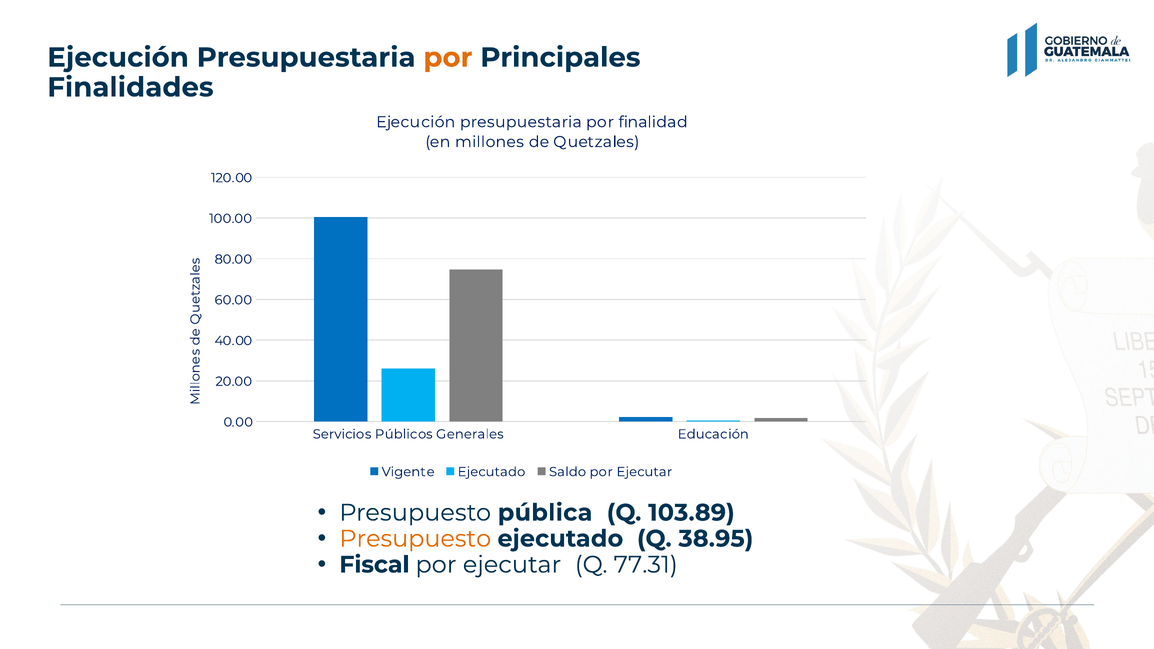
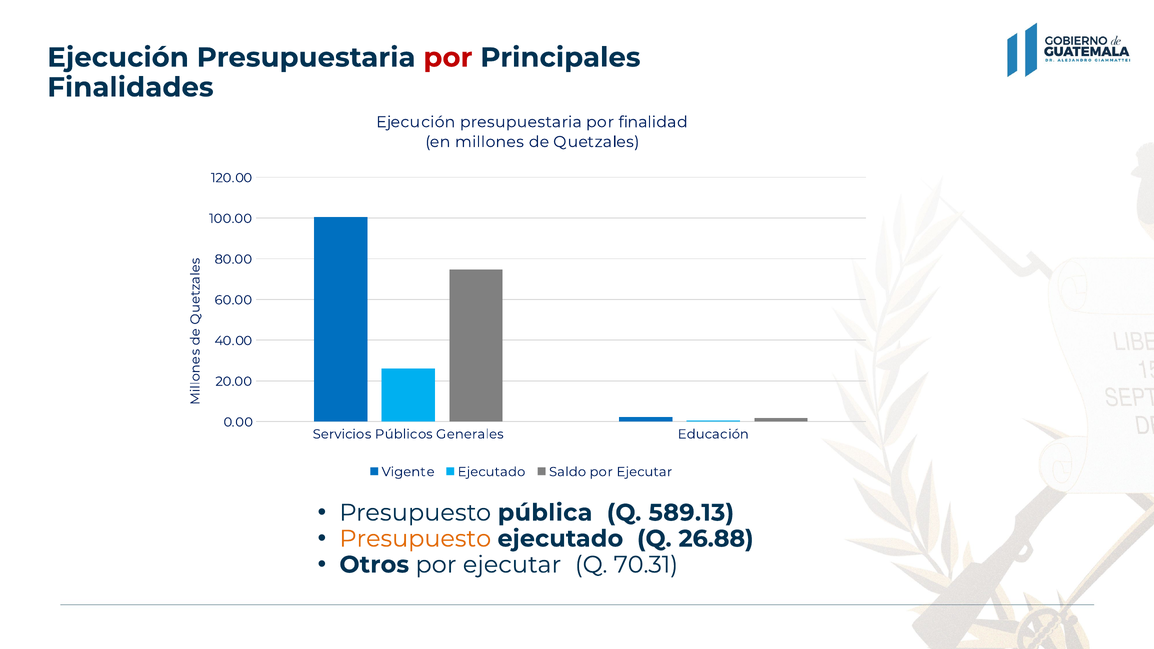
por at (448, 58) colour: orange -> red
103.89: 103.89 -> 589.13
38.95: 38.95 -> 26.88
Fiscal: Fiscal -> Otros
77.31: 77.31 -> 70.31
